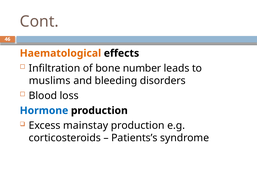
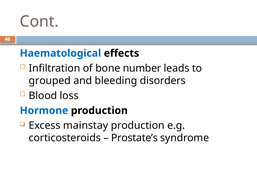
Haematological colour: orange -> blue
muslims: muslims -> grouped
Patients’s: Patients’s -> Prostate’s
